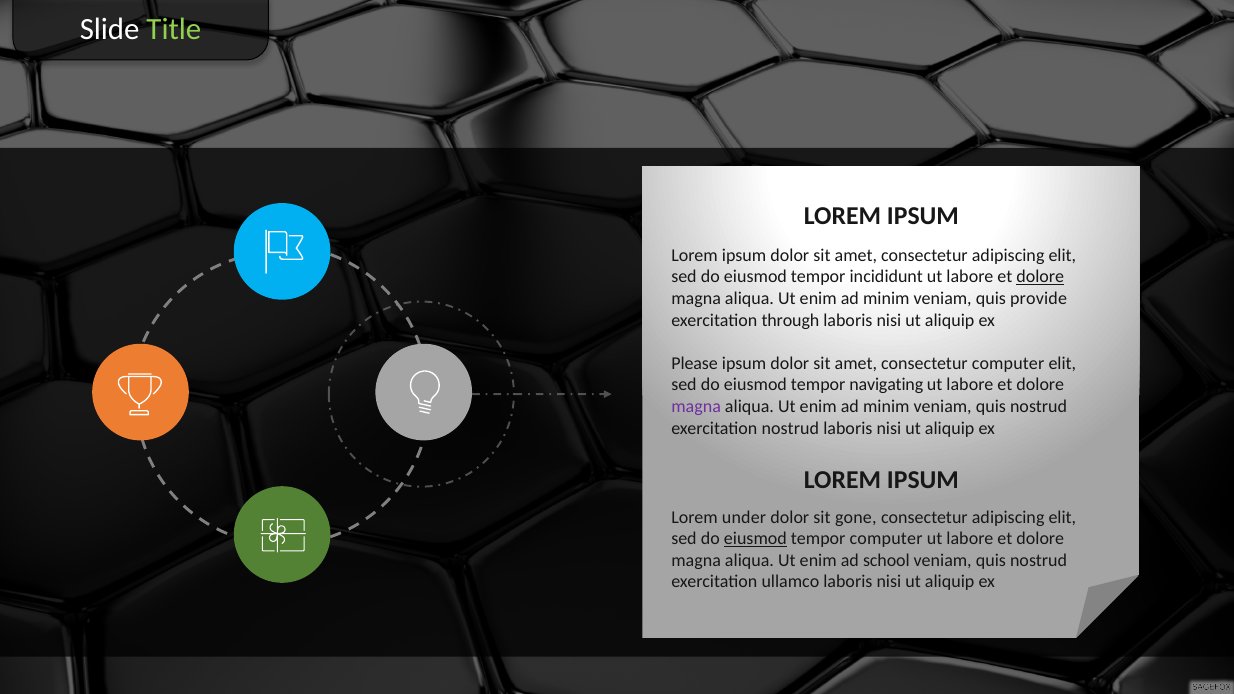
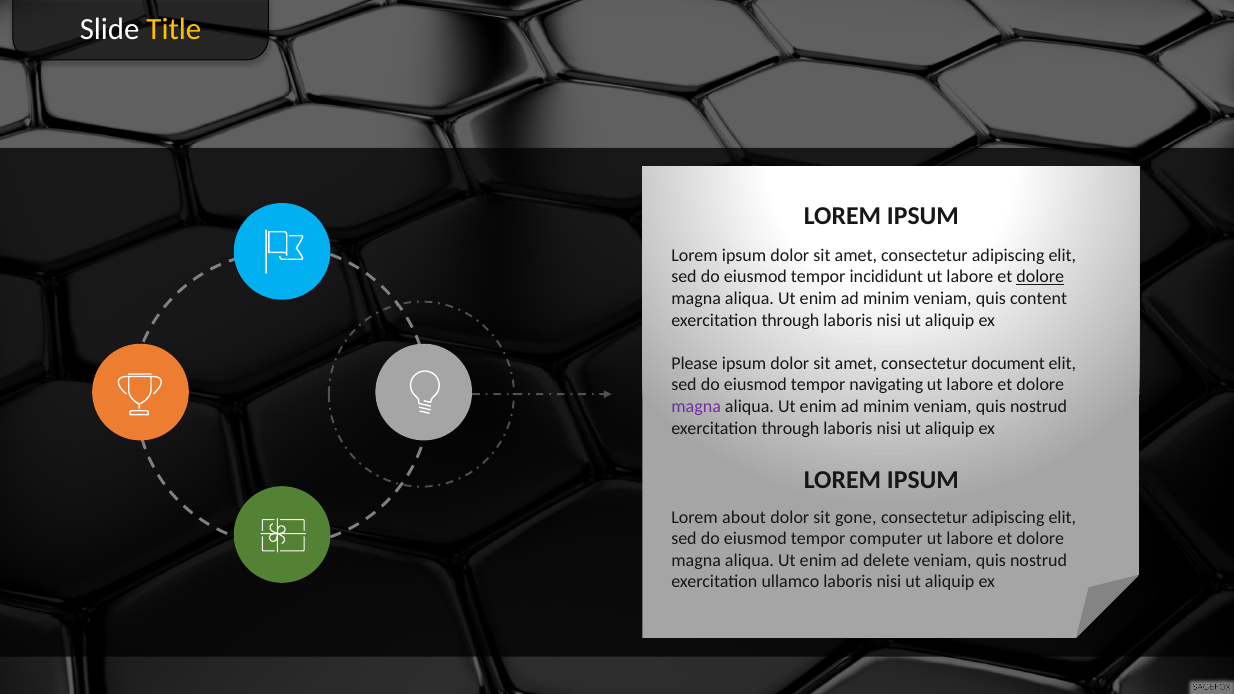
Title colour: light green -> yellow
provide: provide -> content
consectetur computer: computer -> document
nostrud at (790, 428): nostrud -> through
under: under -> about
eiusmod at (755, 539) underline: present -> none
school: school -> delete
